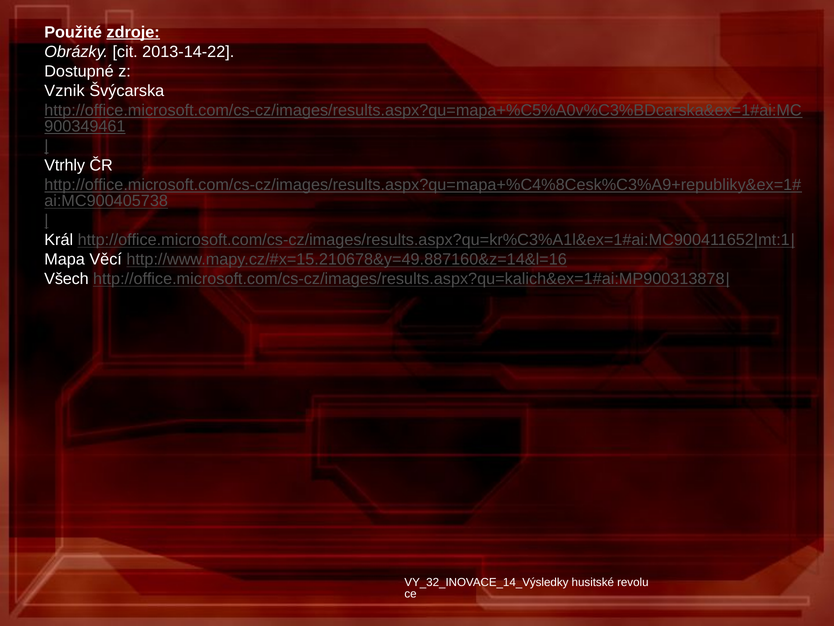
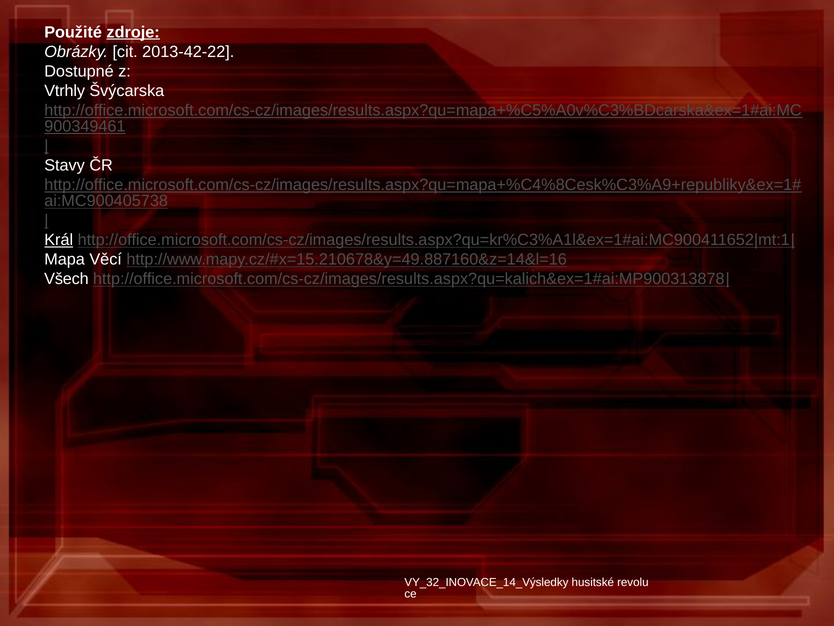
2013-14-22: 2013-14-22 -> 2013-42-22
Vznik: Vznik -> Vtrhly
Vtrhly: Vtrhly -> Stavy
Král underline: none -> present
